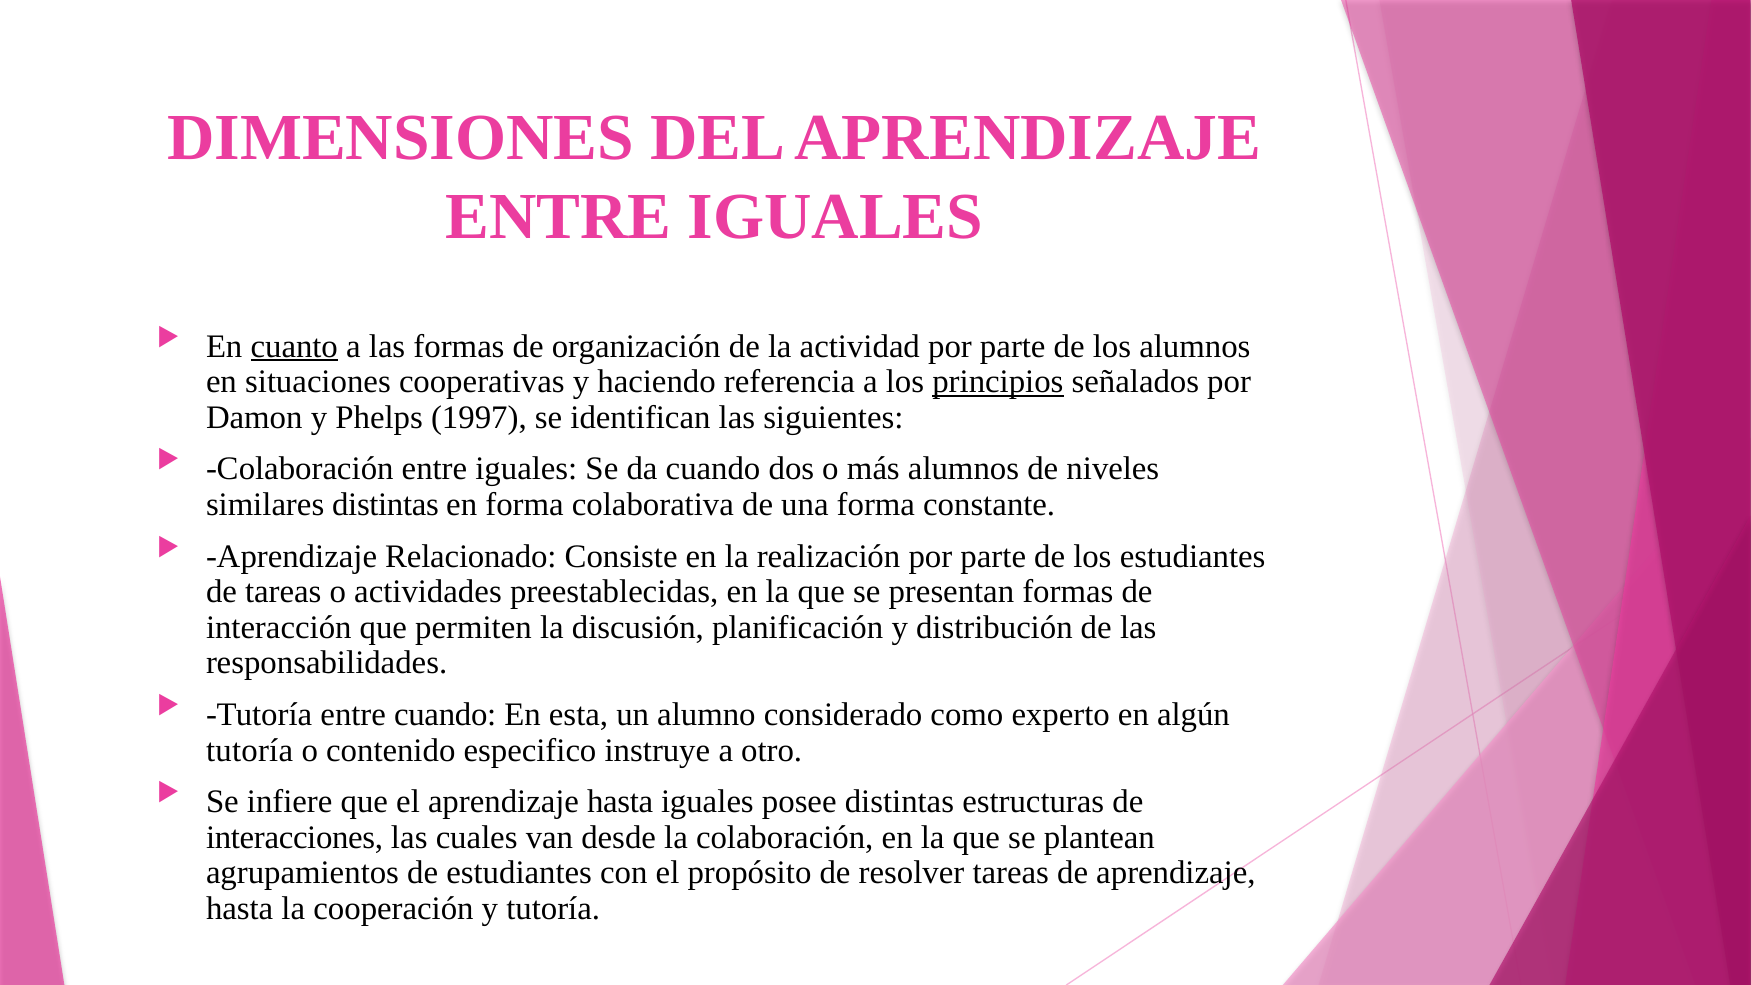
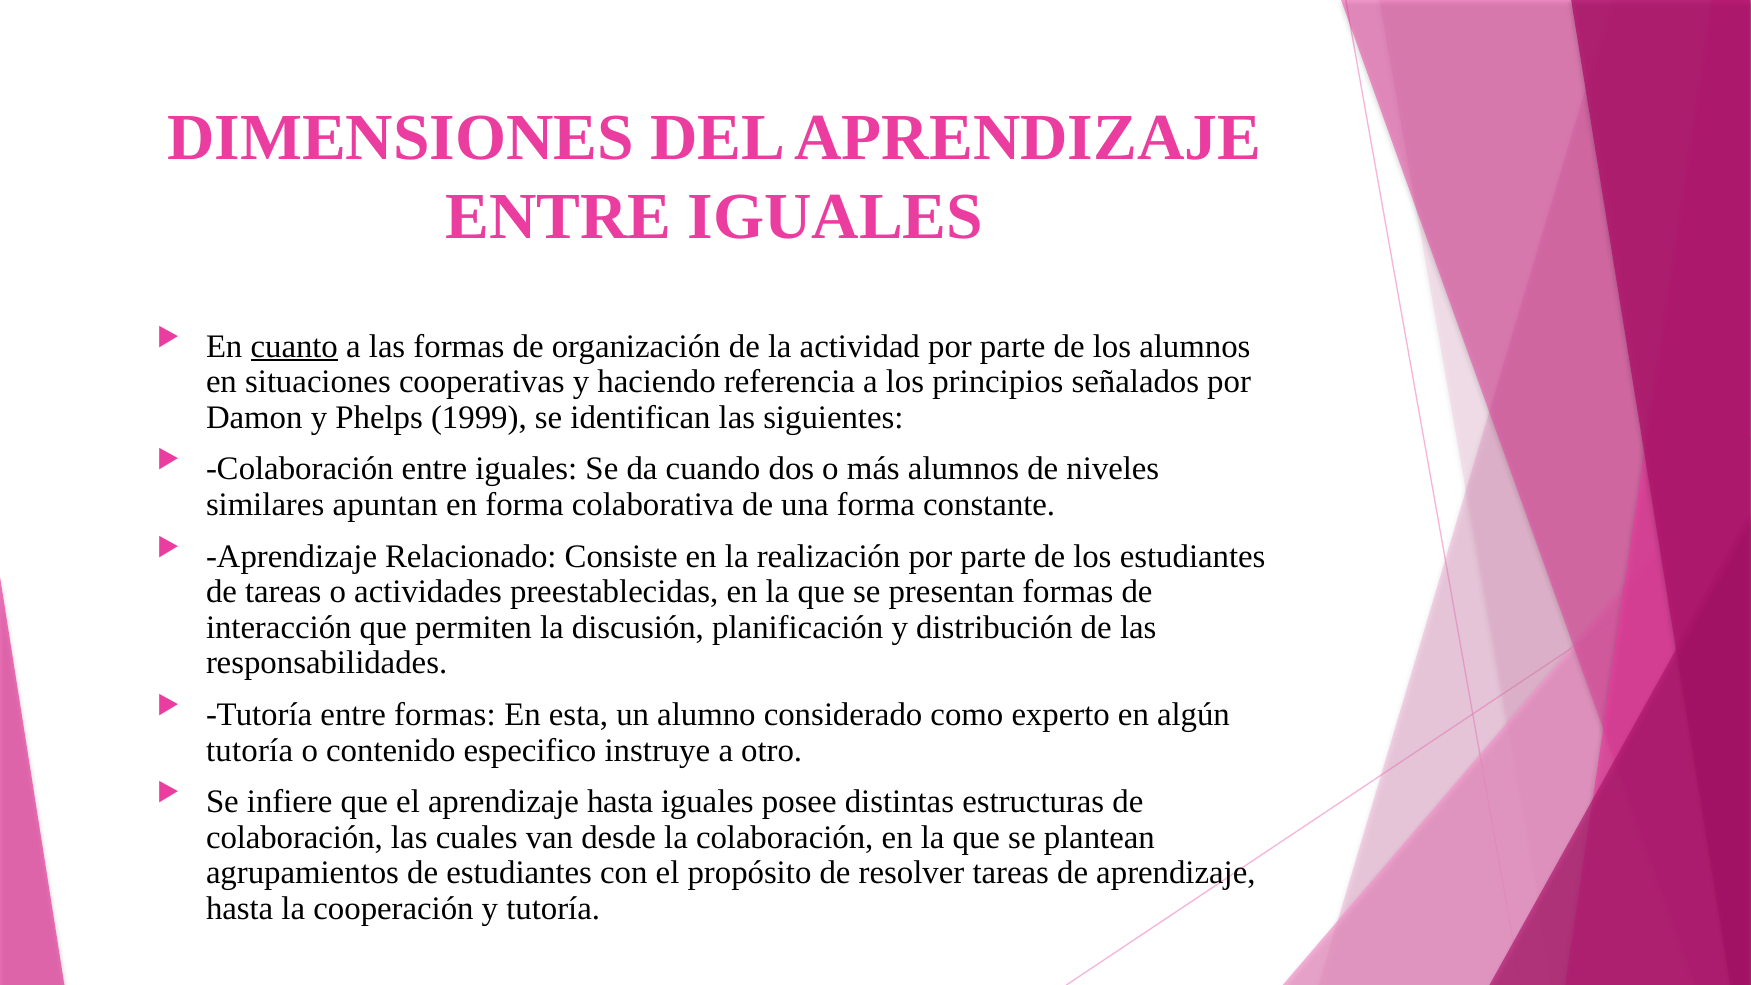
principios underline: present -> none
1997: 1997 -> 1999
similares distintas: distintas -> apuntan
entre cuando: cuando -> formas
interacciones at (295, 837): interacciones -> colaboración
